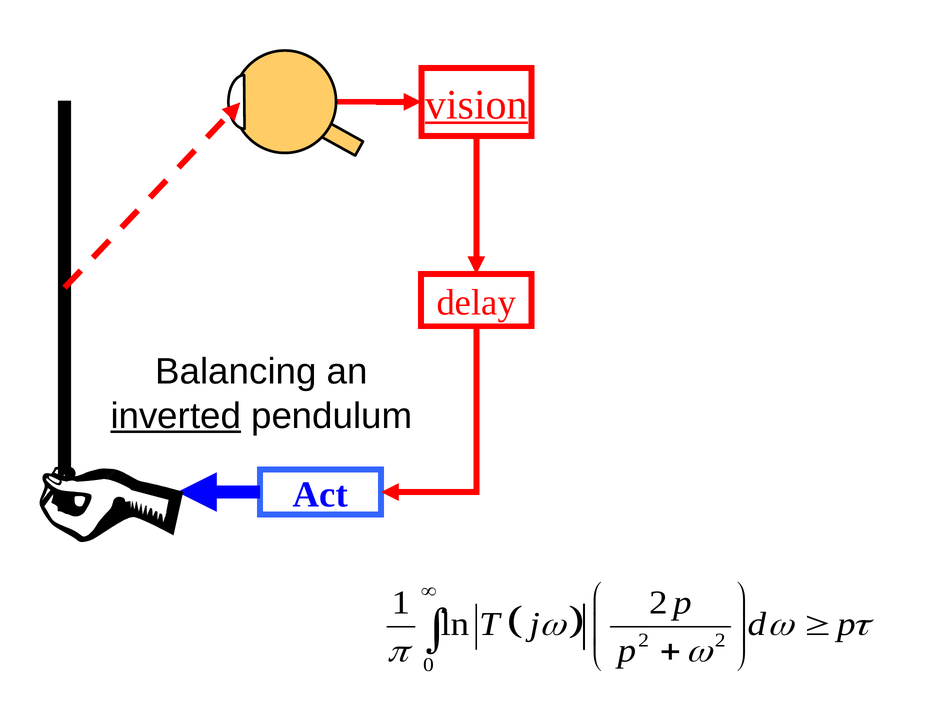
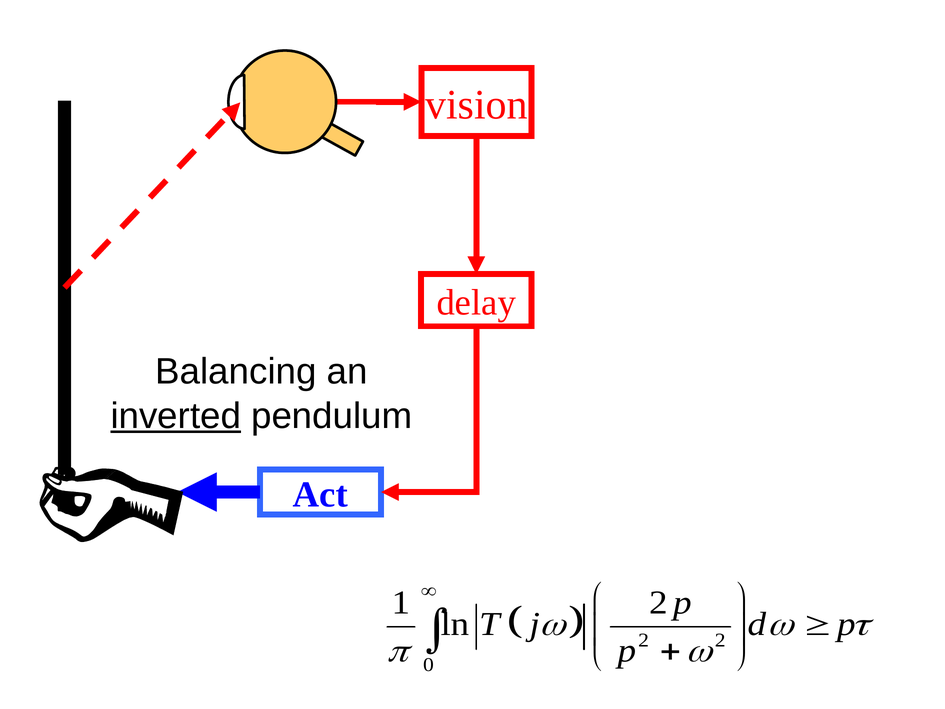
vision underline: present -> none
